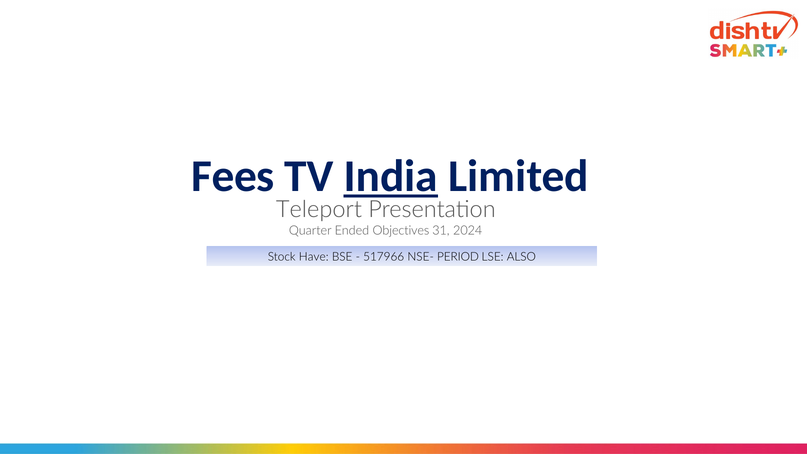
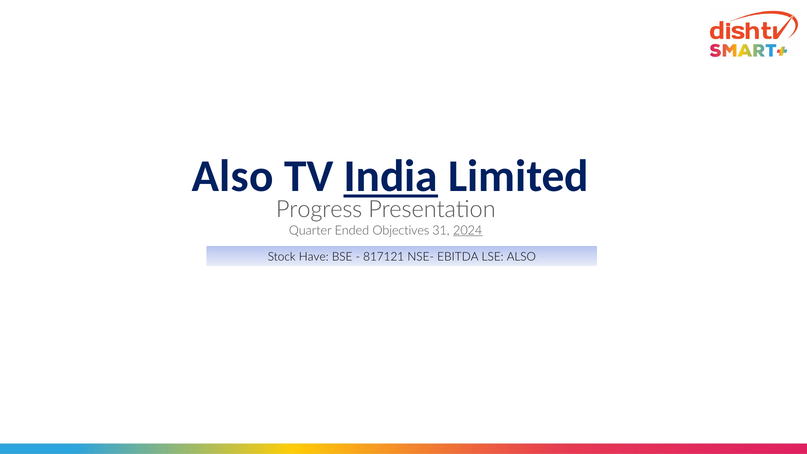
Fees at (233, 176): Fees -> Also
Teleport: Teleport -> Progress
2024 underline: none -> present
517966: 517966 -> 817121
PERIOD: PERIOD -> EBITDA
